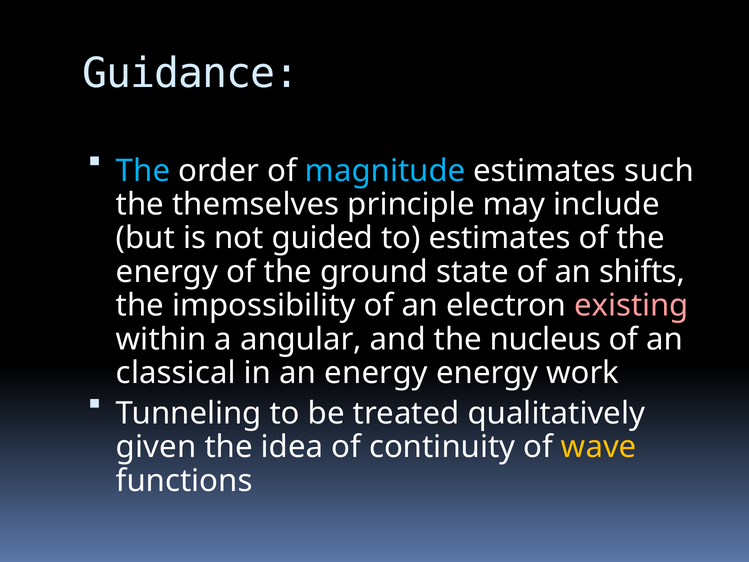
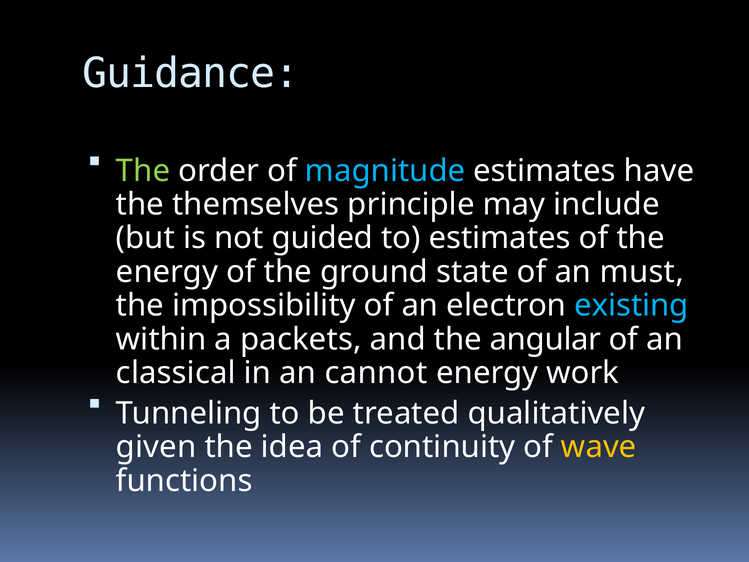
The at (143, 171) colour: light blue -> light green
such: such -> have
shifts: shifts -> must
existing colour: pink -> light blue
angular: angular -> packets
nucleus: nucleus -> angular
an energy: energy -> cannot
